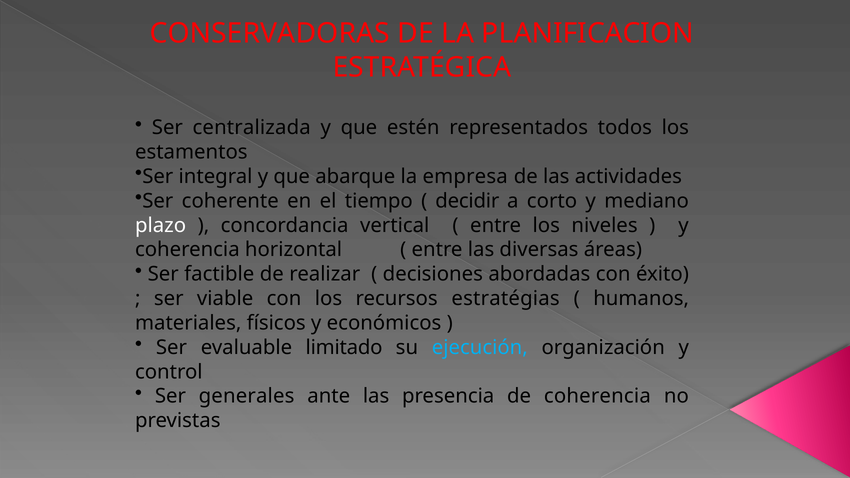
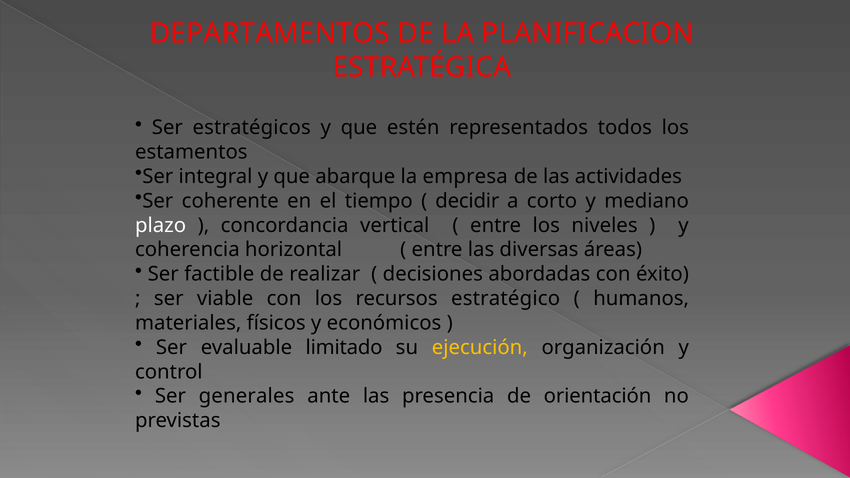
CONSERVADORAS: CONSERVADORAS -> DEPARTAMENTOS
centralizada: centralizada -> estratégicos
estratégias: estratégias -> estratégico
ejecución colour: light blue -> yellow
de coherencia: coherencia -> orientación
